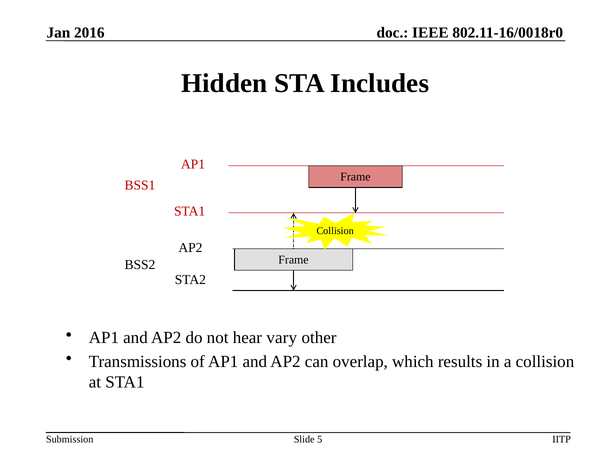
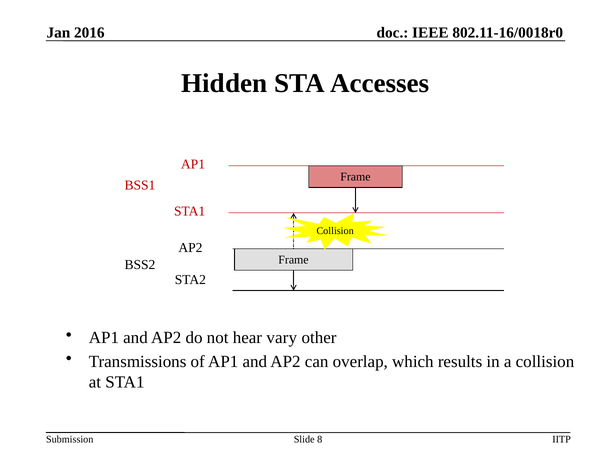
Includes: Includes -> Accesses
5: 5 -> 8
